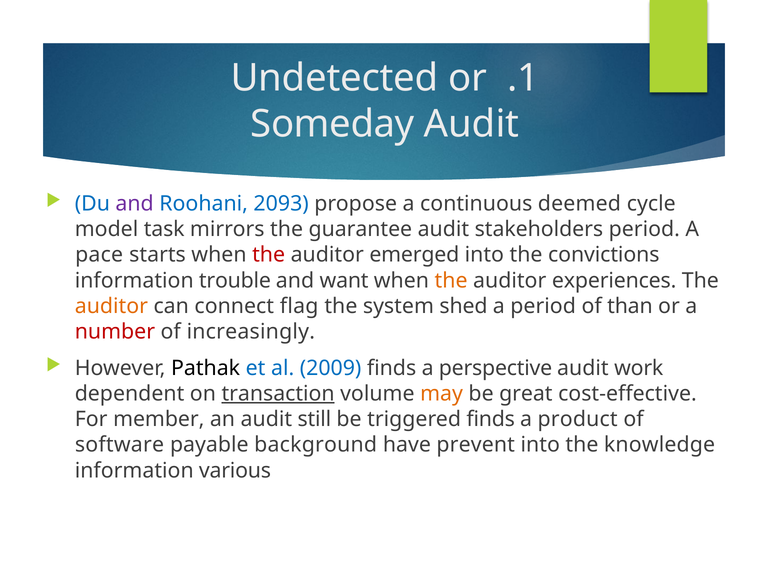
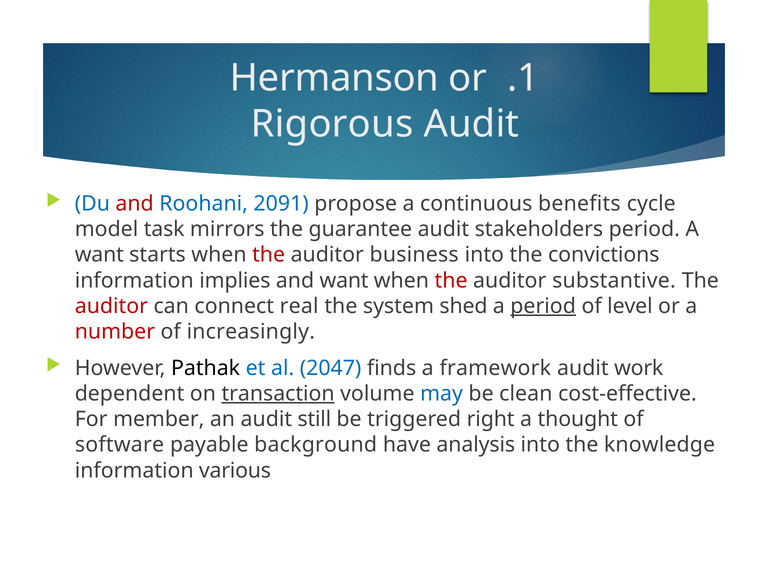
Undetected: Undetected -> Hermanson
Someday: Someday -> Rigorous
and at (135, 203) colour: purple -> red
2093: 2093 -> 2091
deemed: deemed -> benefits
pace at (99, 255): pace -> want
emerged: emerged -> business
trouble: trouble -> implies
the at (451, 280) colour: orange -> red
experiences: experiences -> substantive
auditor at (111, 306) colour: orange -> red
flag: flag -> real
period at (543, 306) underline: none -> present
than: than -> level
2009: 2009 -> 2047
perspective: perspective -> framework
may colour: orange -> blue
great: great -> clean
triggered finds: finds -> right
product: product -> thought
prevent: prevent -> analysis
